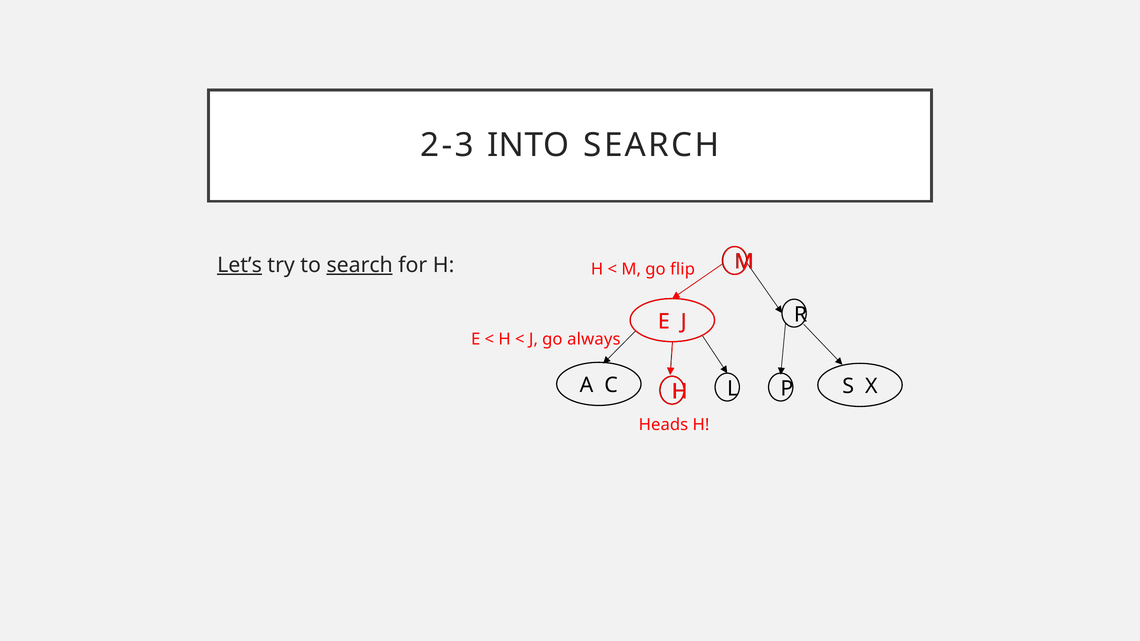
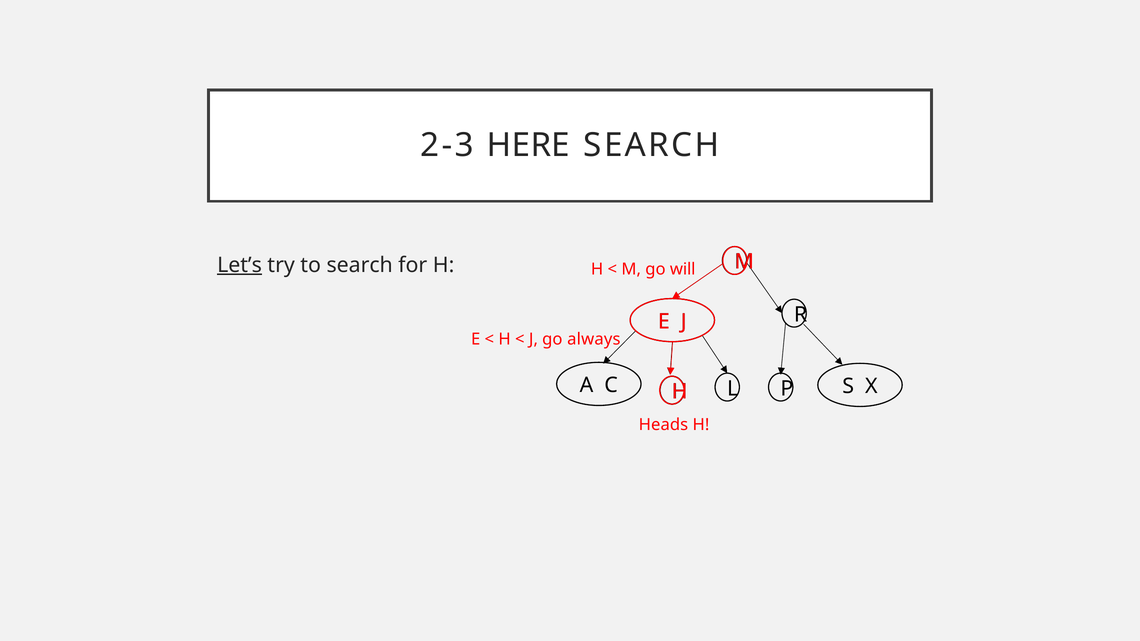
INTO: INTO -> HERE
search at (360, 265) underline: present -> none
flip: flip -> will
